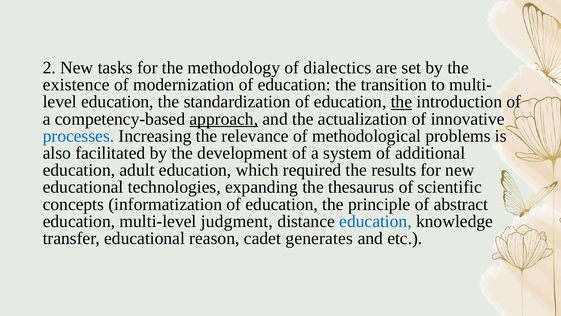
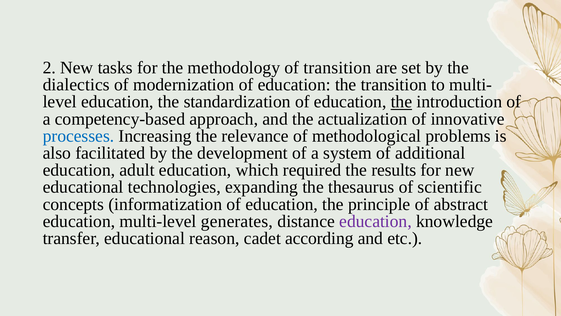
of dialectics: dialectics -> transition
existence: existence -> dialectics
approach underline: present -> none
judgment: judgment -> generates
education at (376, 221) colour: blue -> purple
generates: generates -> according
